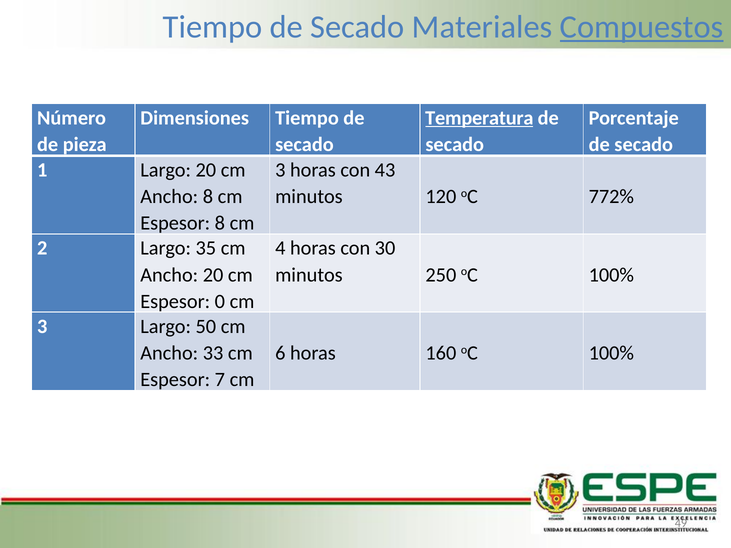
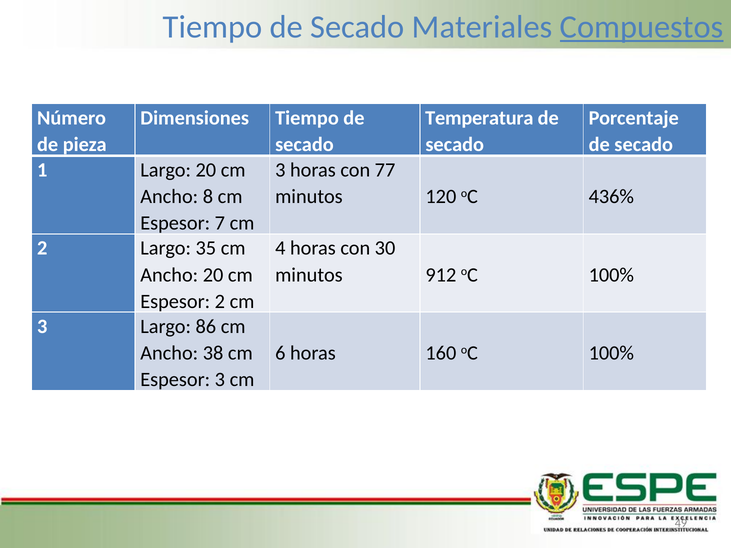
Temperatura underline: present -> none
43: 43 -> 77
772%: 772% -> 436%
Espesor 8: 8 -> 7
250: 250 -> 912
Espesor 0: 0 -> 2
50: 50 -> 86
33: 33 -> 38
Espesor 7: 7 -> 3
